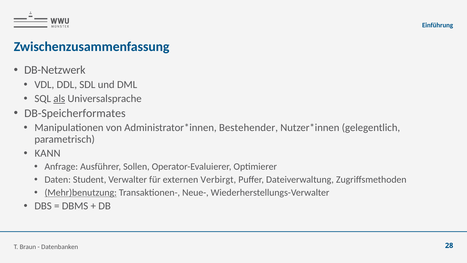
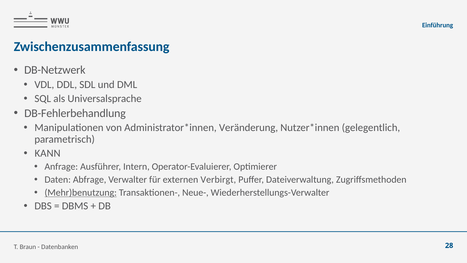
als underline: present -> none
DB-Speicherformates: DB-Speicherformates -> DB-Fehlerbehandlung
Bestehender: Bestehender -> Veränderung
Sollen: Sollen -> Intern
Student: Student -> Abfrage
